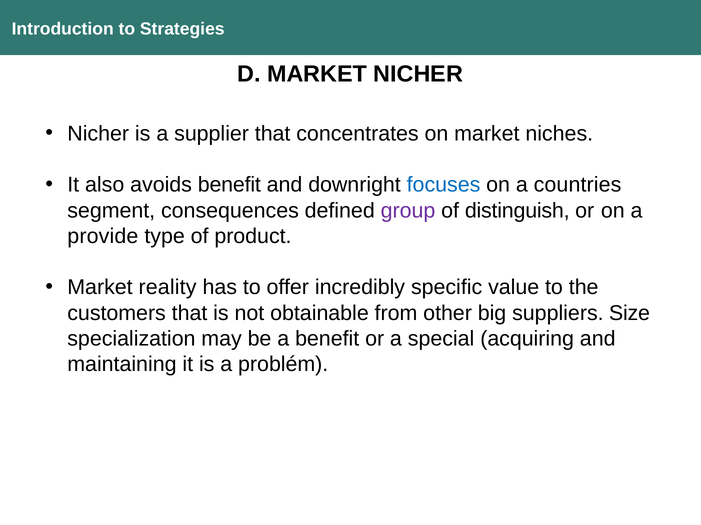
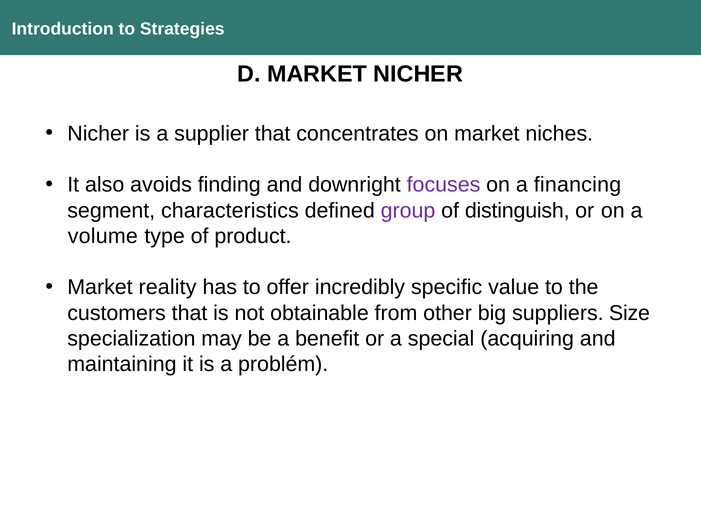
avoids benefit: benefit -> finding
focuses colour: blue -> purple
countries: countries -> financing
consequences: consequences -> characteristics
provide: provide -> volume
